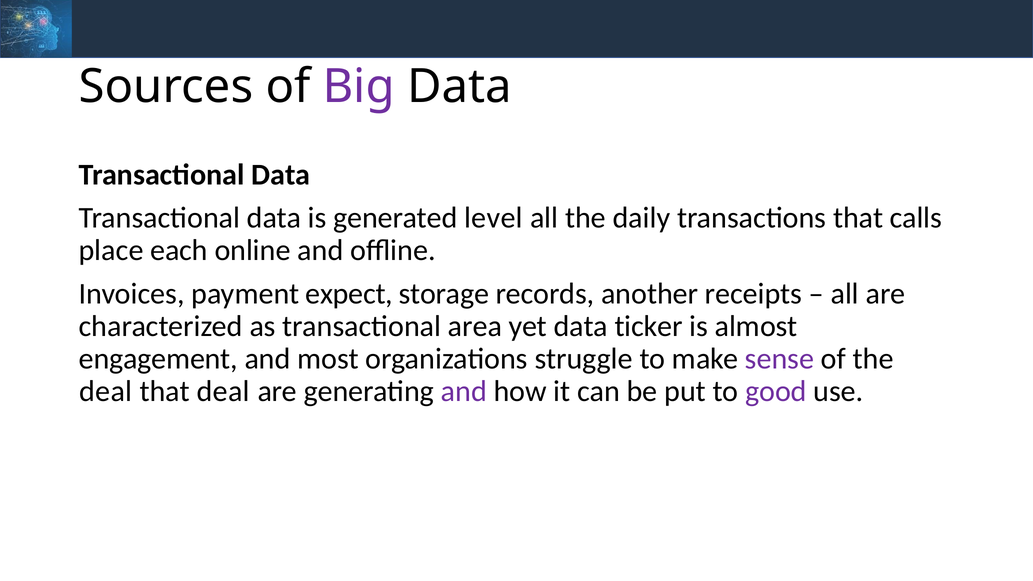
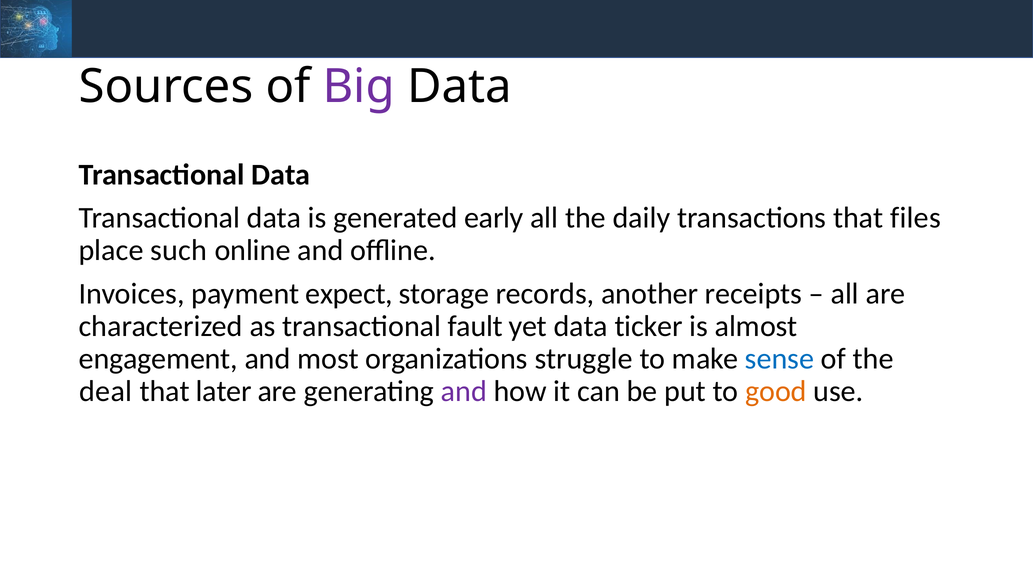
level: level -> early
calls: calls -> files
each: each -> such
area: area -> fault
sense colour: purple -> blue
that deal: deal -> later
good colour: purple -> orange
